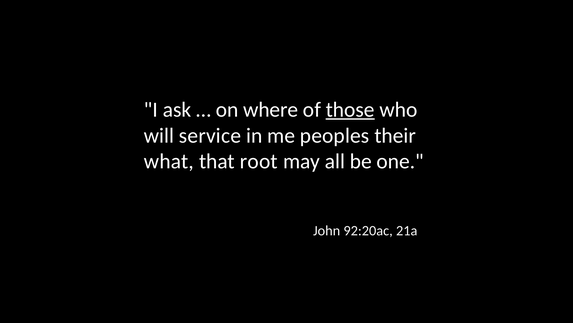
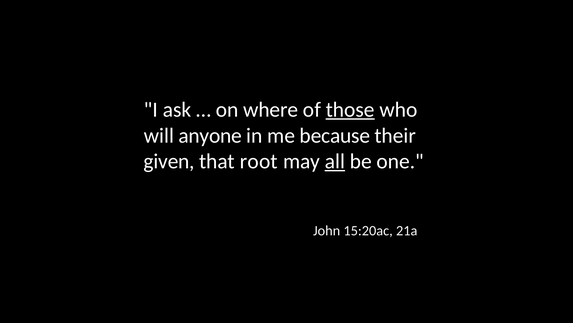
service: service -> anyone
peoples: peoples -> because
what: what -> given
all underline: none -> present
92:20ac: 92:20ac -> 15:20ac
